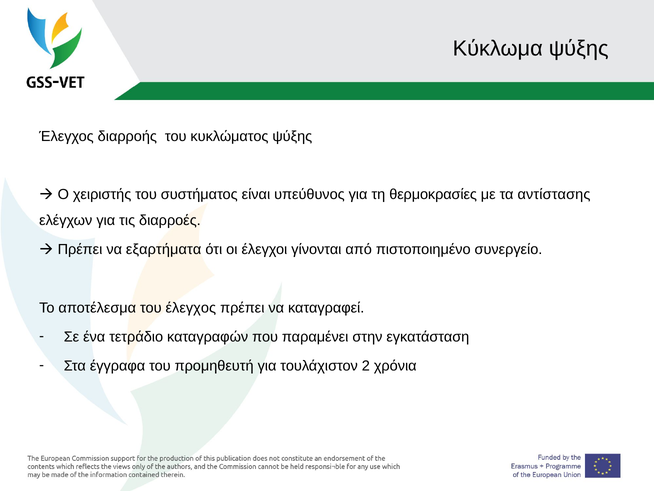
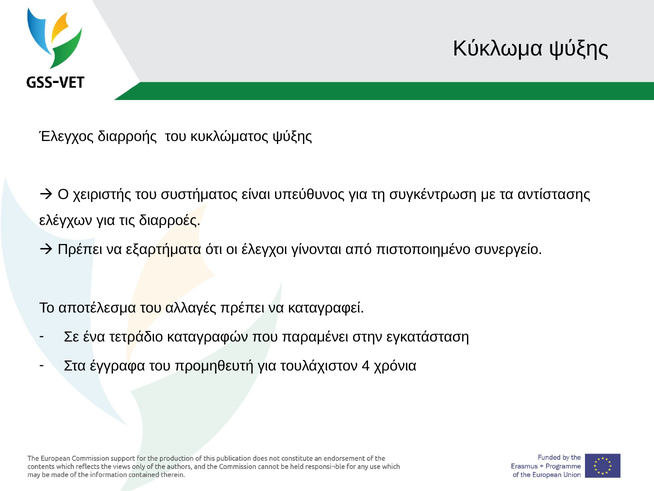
θερμοκρασίες: θερμοκρασίες -> συγκέντρωση
του έλεγχος: έλεγχος -> αλλαγές
2: 2 -> 4
